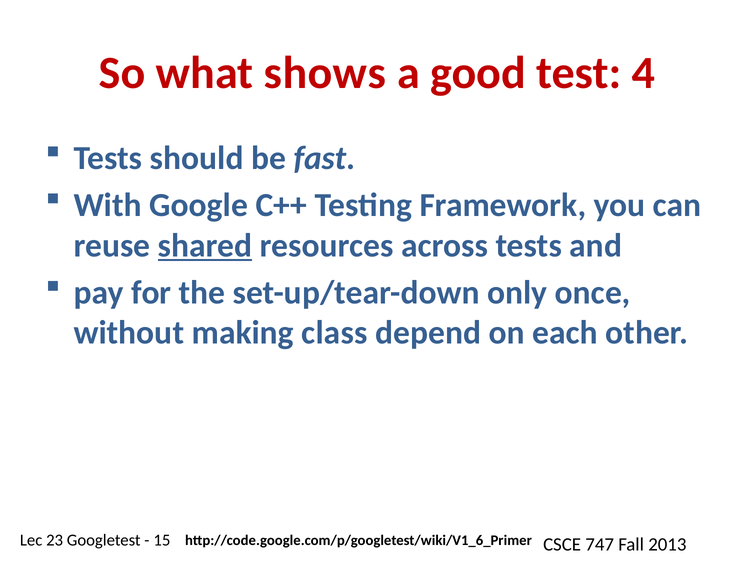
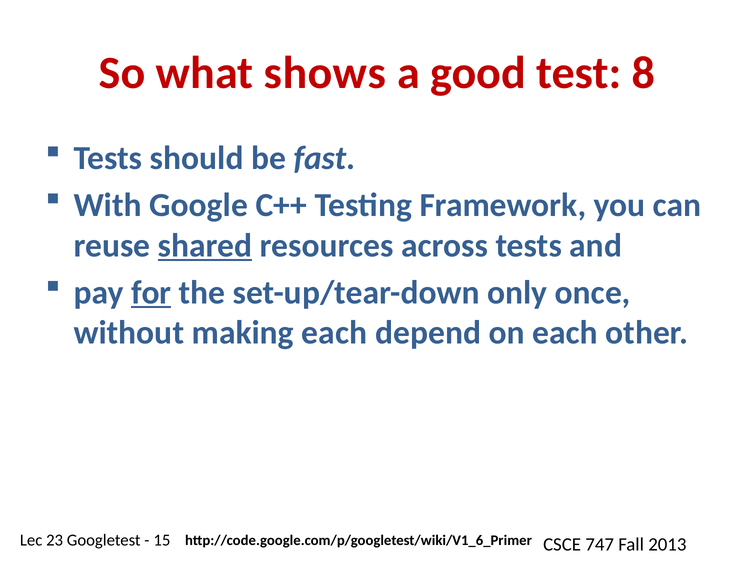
4: 4 -> 8
for underline: none -> present
making class: class -> each
